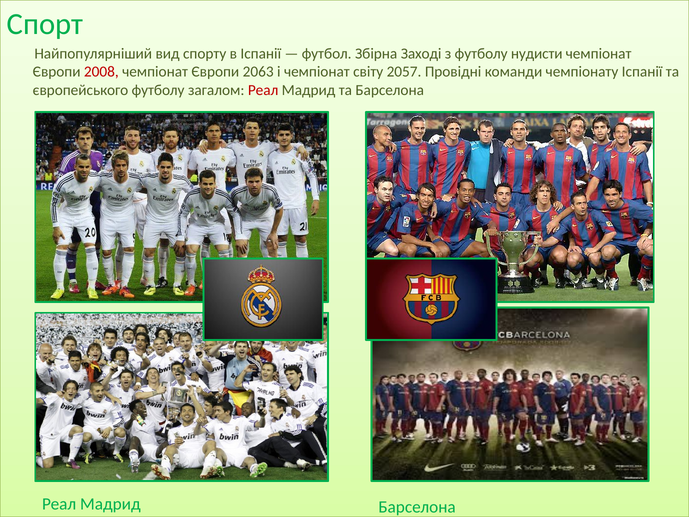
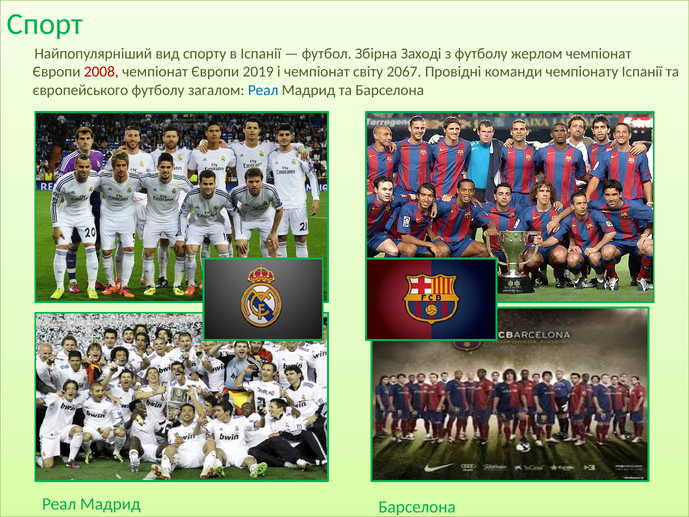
нудисти: нудисти -> жерлом
2063: 2063 -> 2019
2057: 2057 -> 2067
Реал at (263, 90) colour: red -> blue
